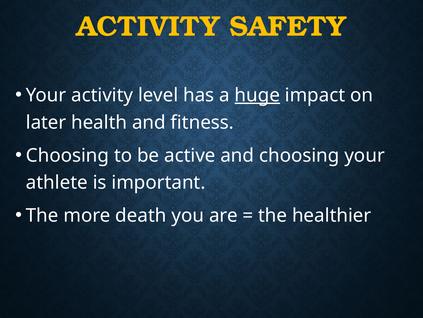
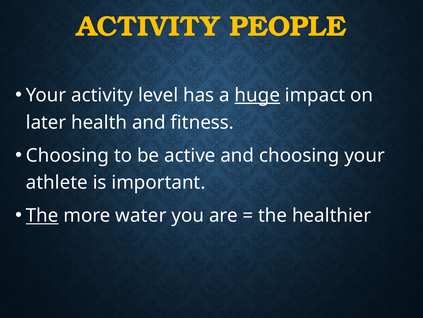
SAFETY: SAFETY -> PEOPLE
The at (42, 215) underline: none -> present
death: death -> water
